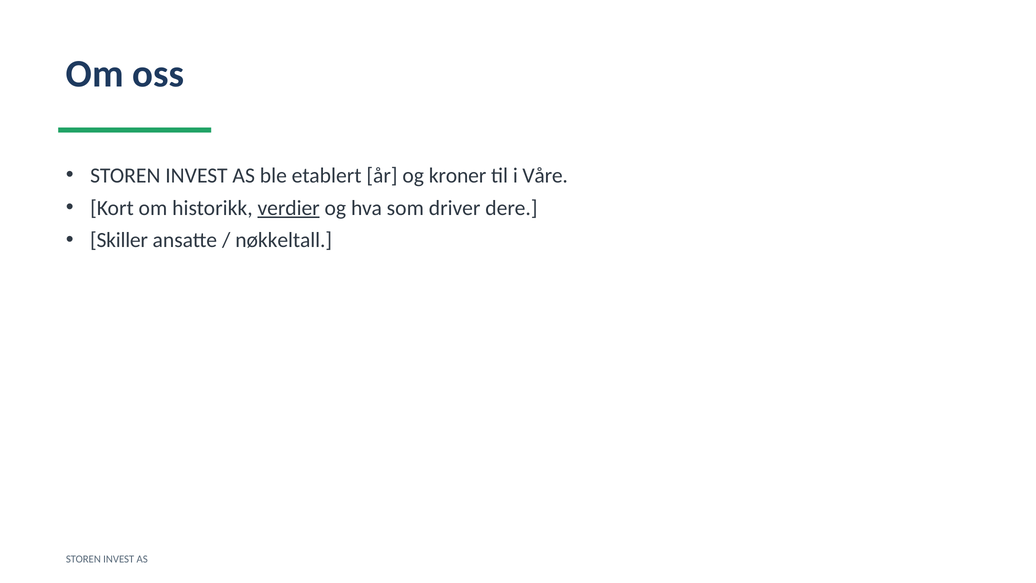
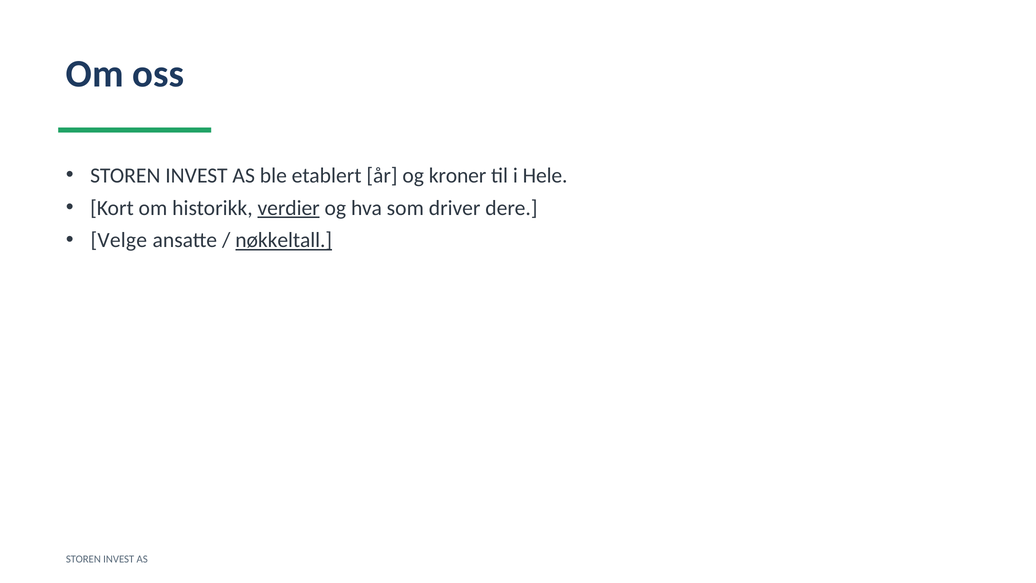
Våre: Våre -> Hele
Skiller: Skiller -> Velge
nøkkeltall underline: none -> present
